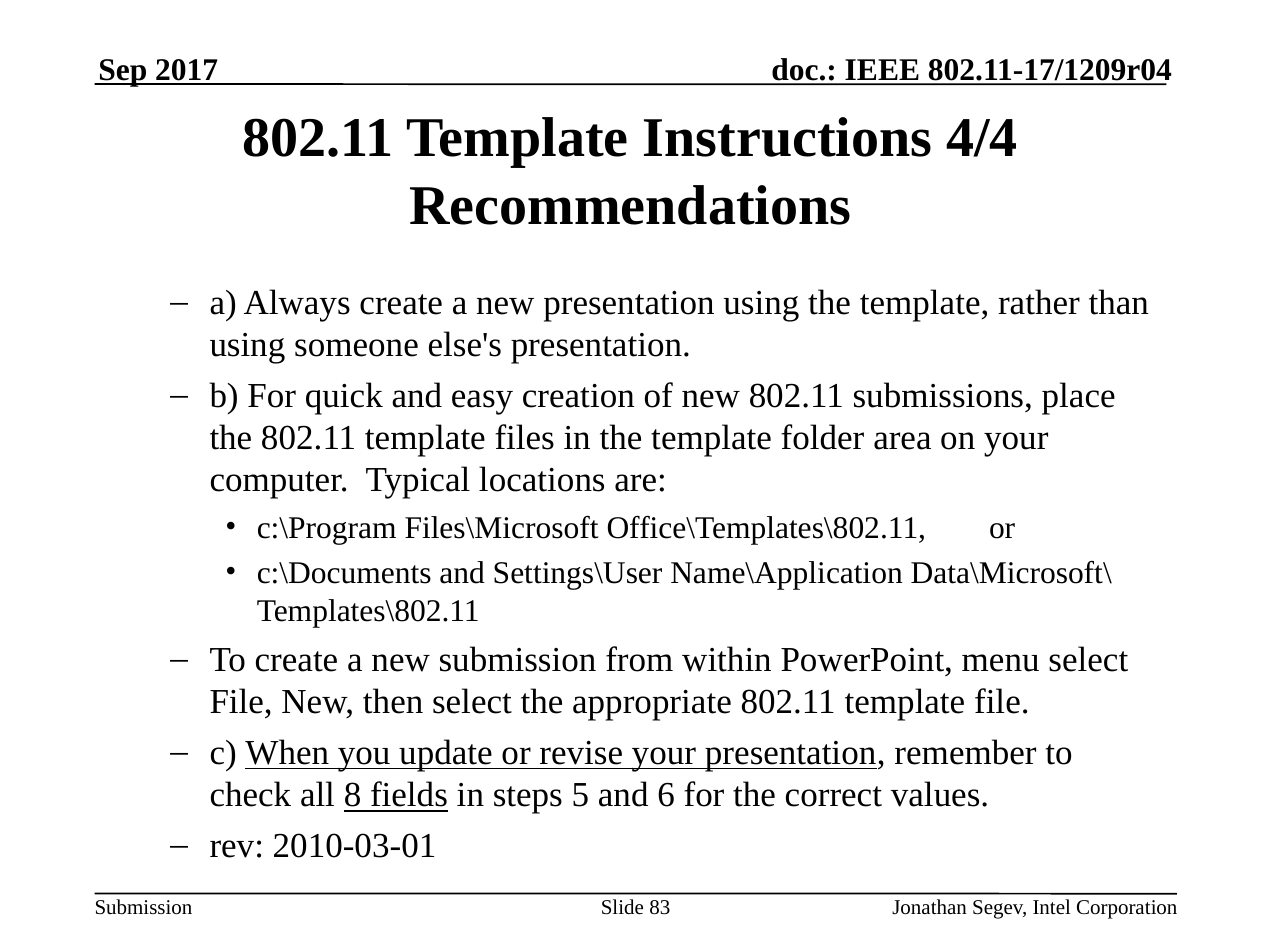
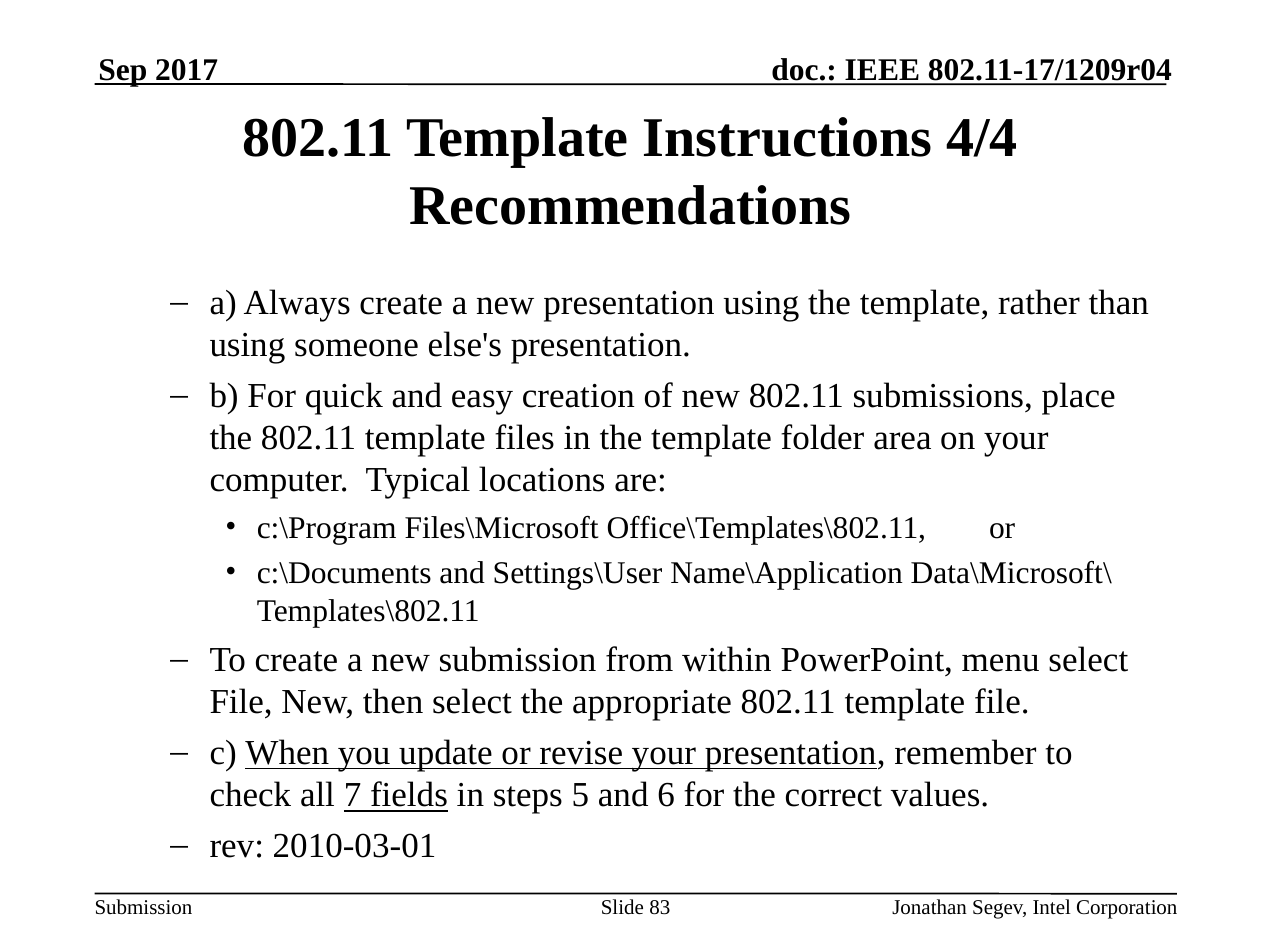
8: 8 -> 7
